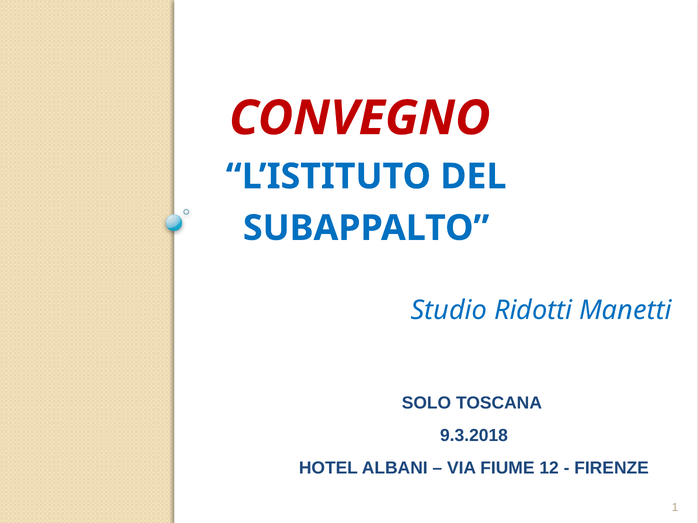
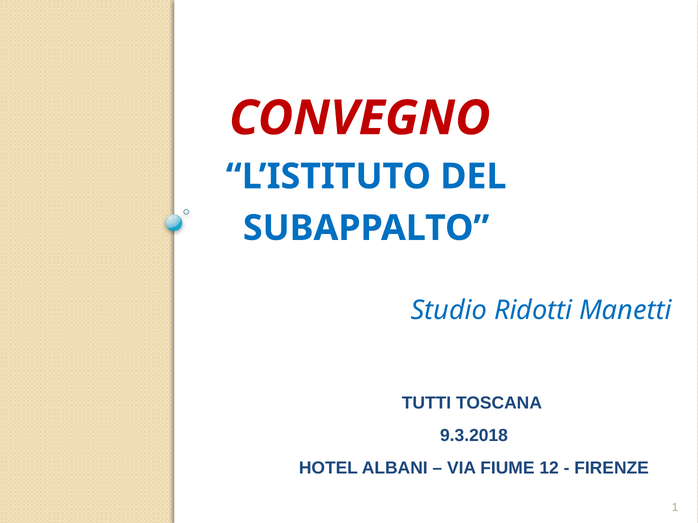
SOLO: SOLO -> TUTTI
